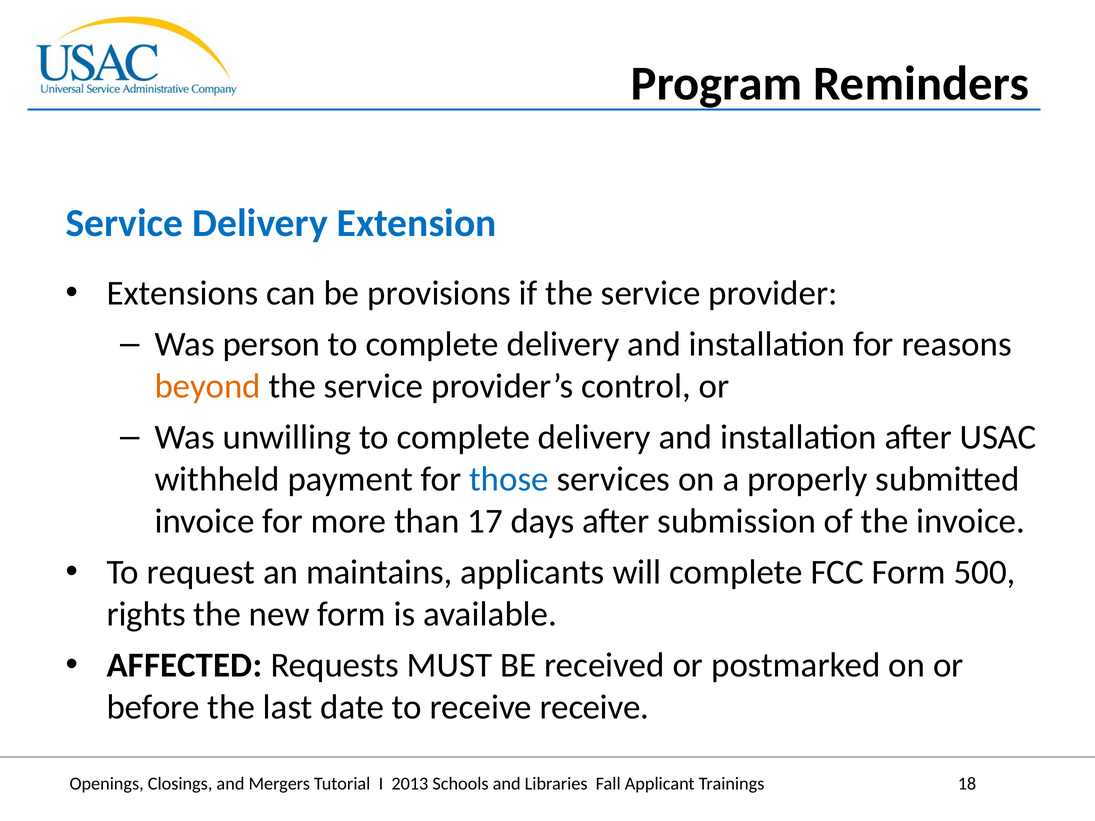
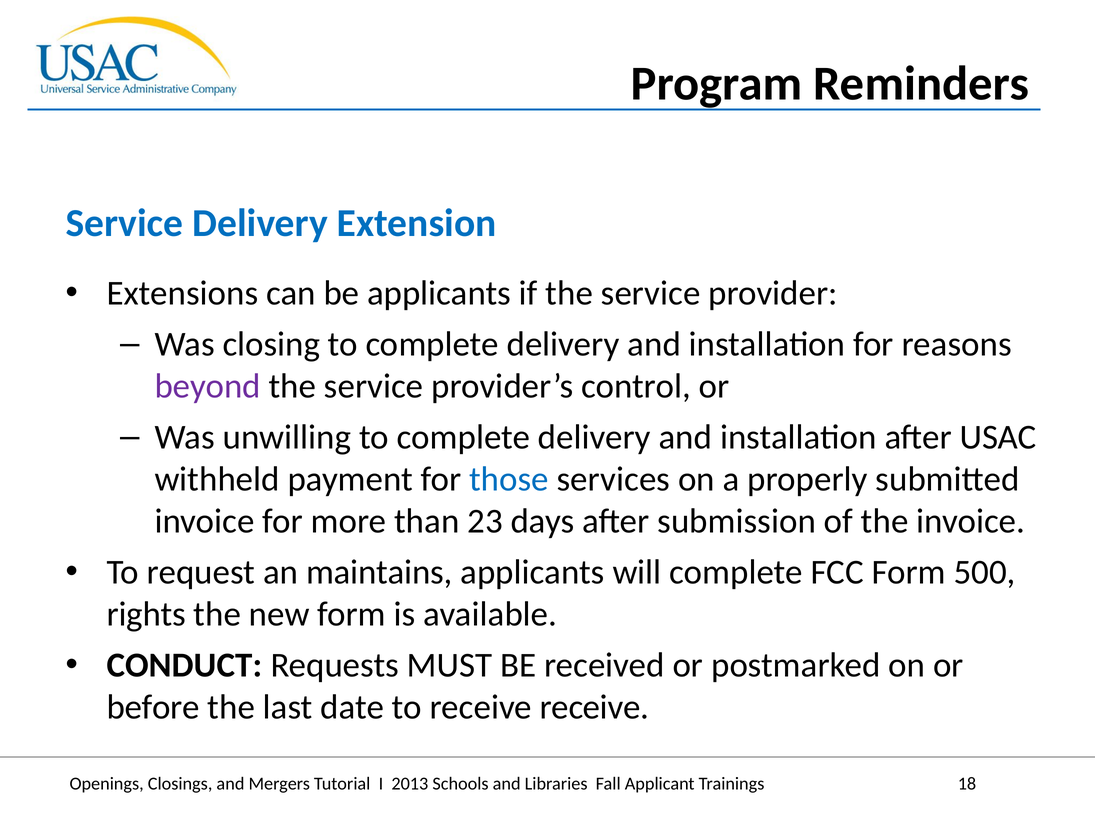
be provisions: provisions -> applicants
person: person -> closing
beyond colour: orange -> purple
17: 17 -> 23
AFFECTED: AFFECTED -> CONDUCT
